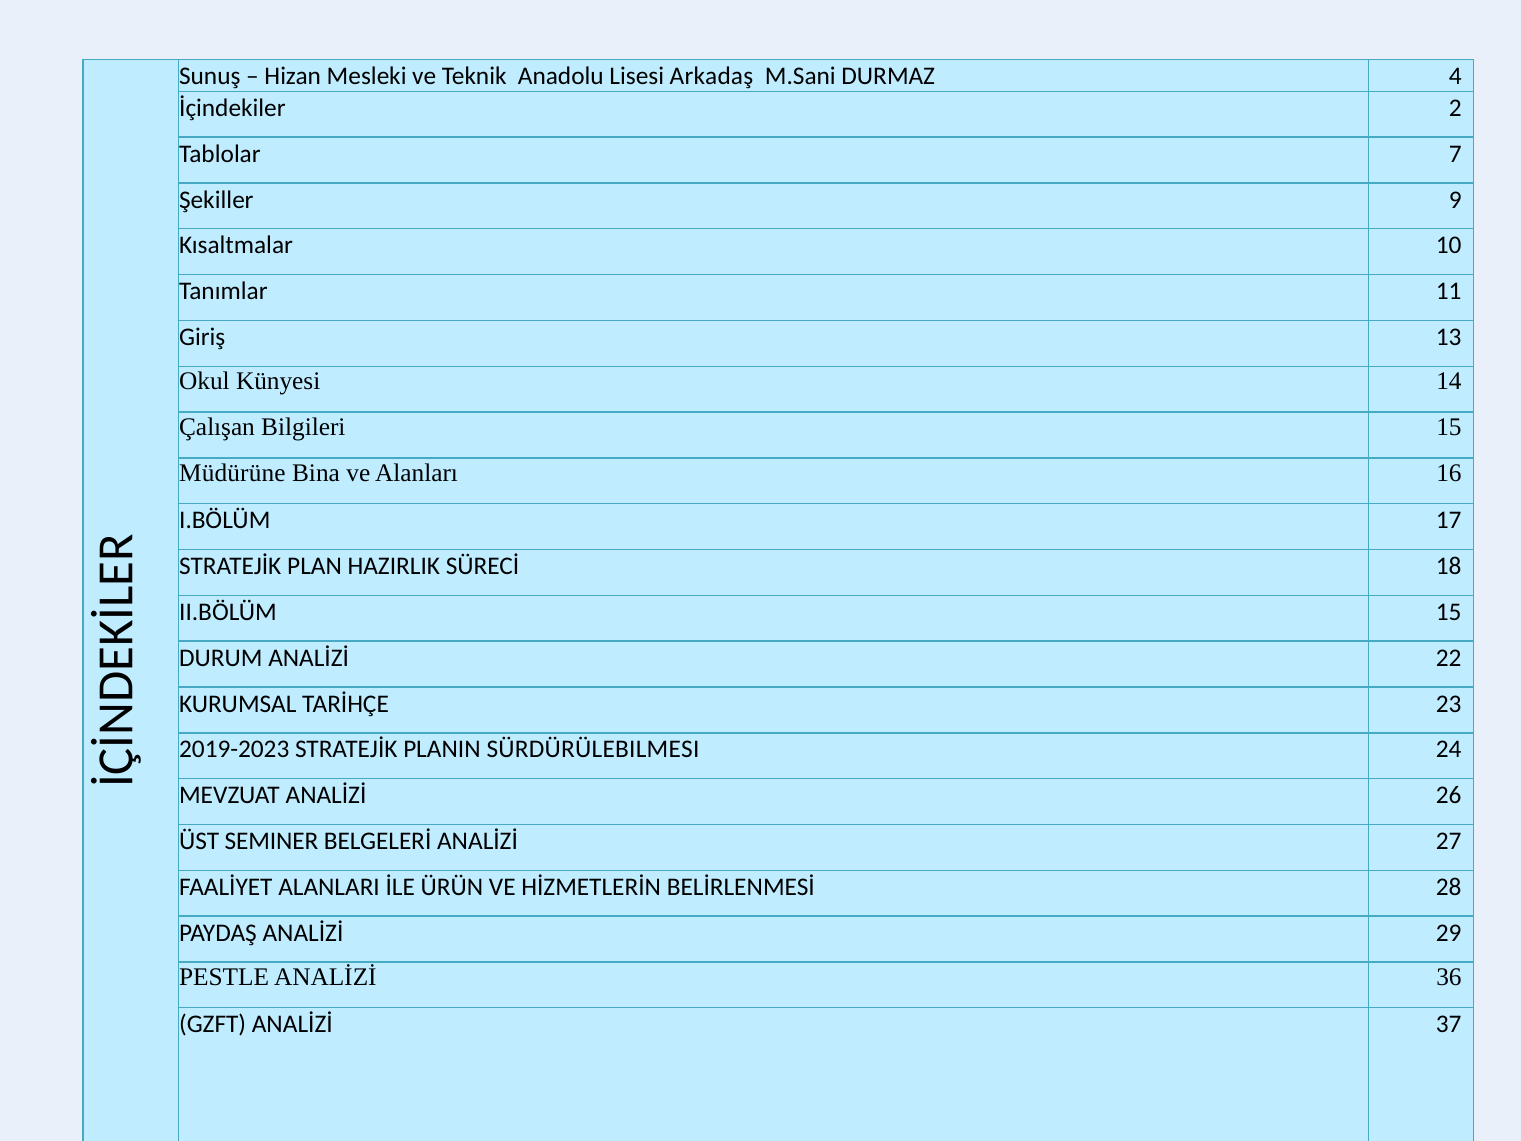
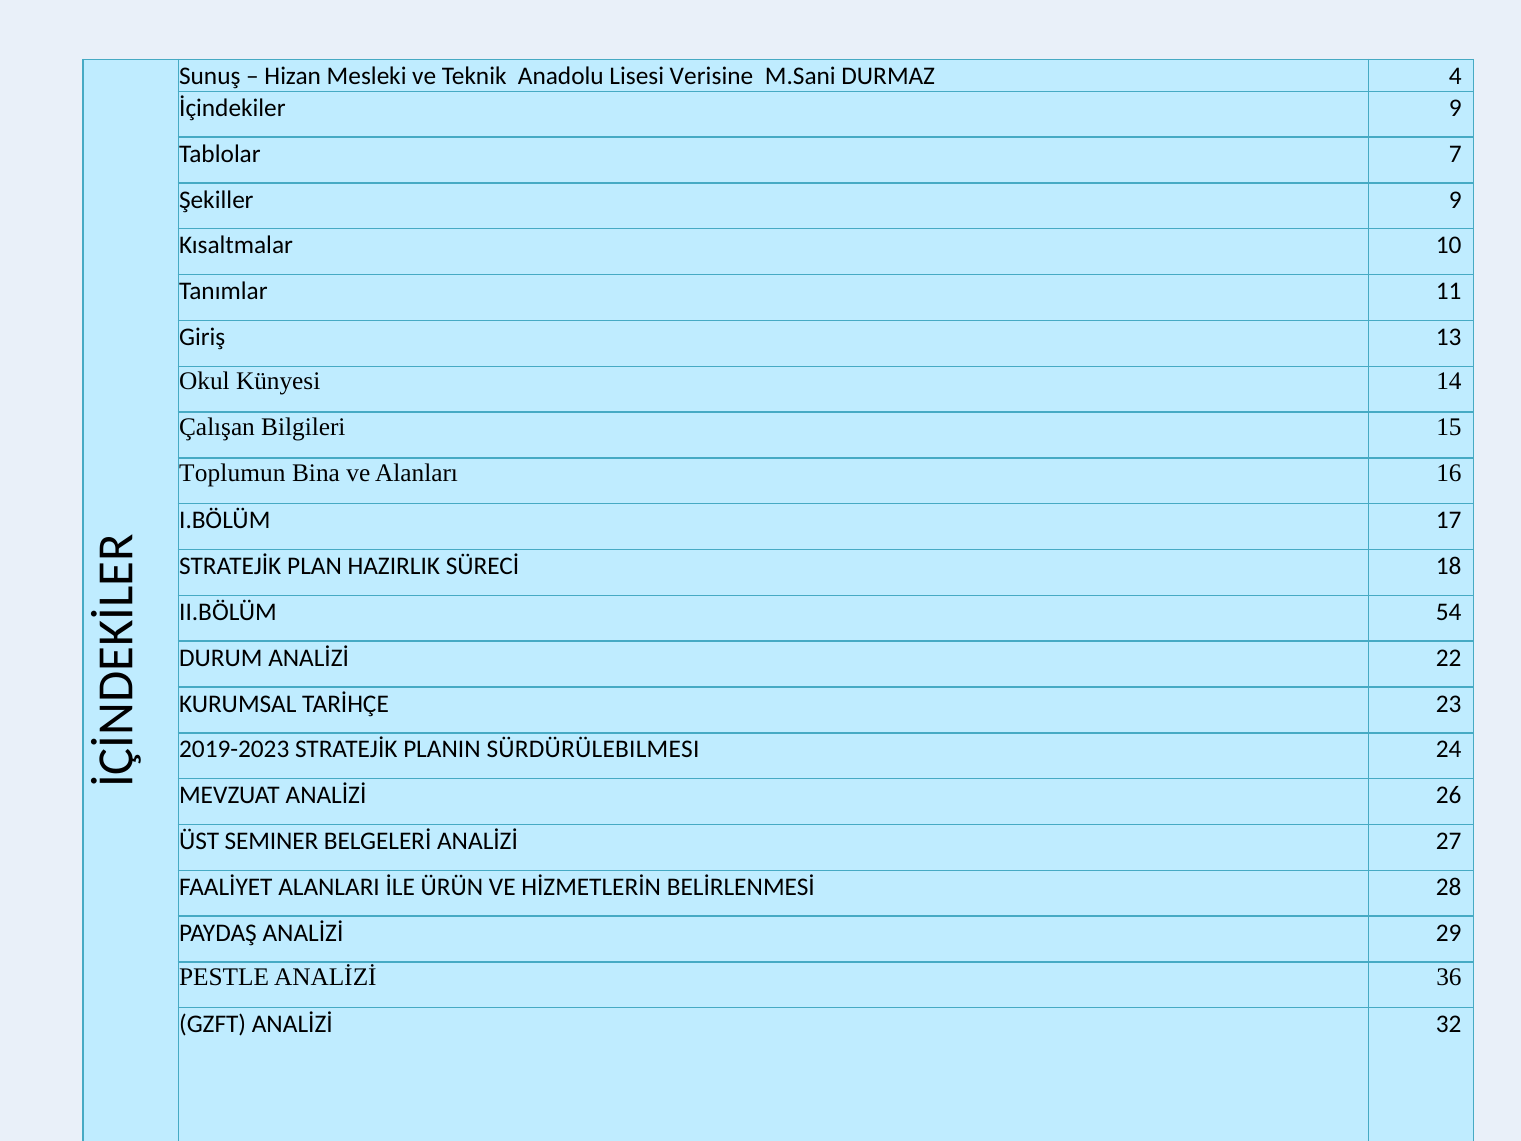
Arkadaş: Arkadaş -> Verisine
İçindekiler 2: 2 -> 9
Müdürüne: Müdürüne -> Toplumun
II.BÖLÜM 15: 15 -> 54
37: 37 -> 32
